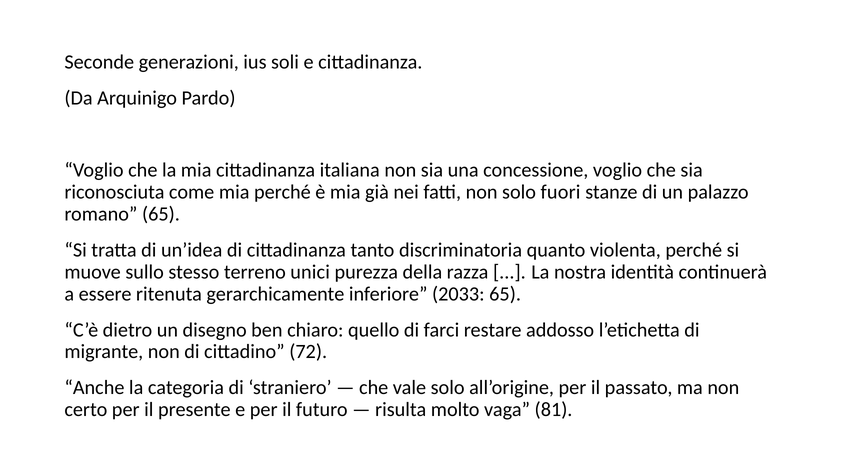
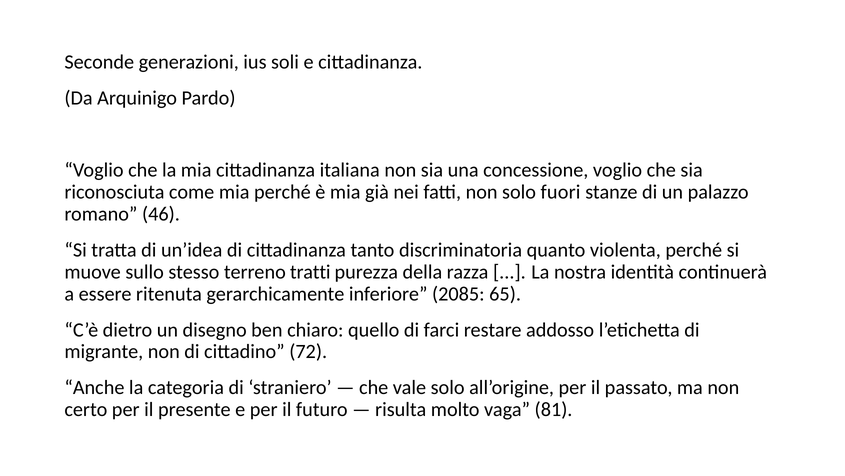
romano 65: 65 -> 46
unici: unici -> tratti
2033: 2033 -> 2085
